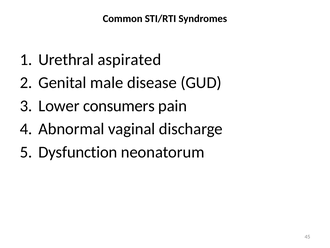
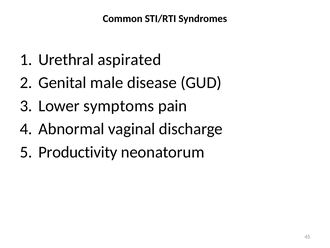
consumers: consumers -> symptoms
Dysfunction: Dysfunction -> Productivity
